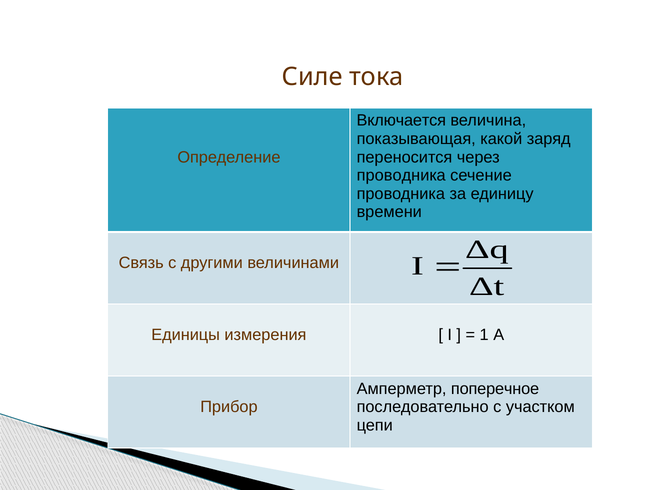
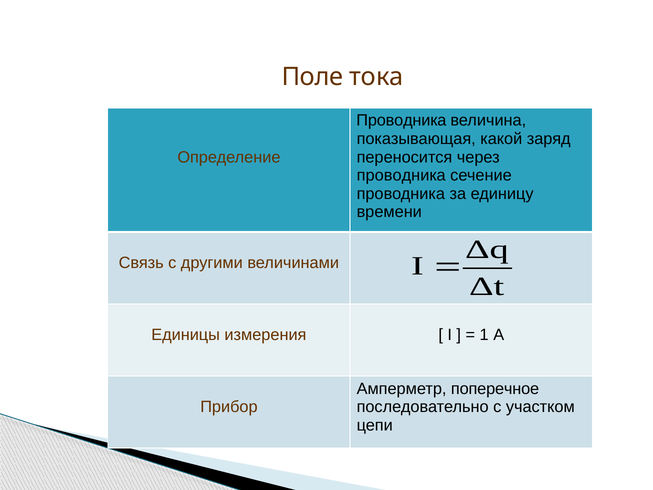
Силе: Силе -> Поле
Включается at (401, 121): Включается -> Проводника
